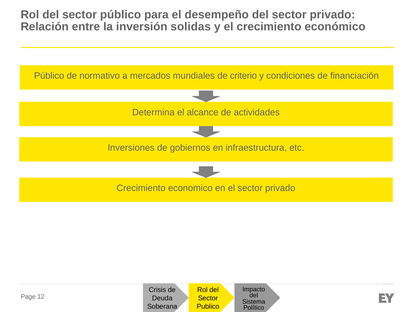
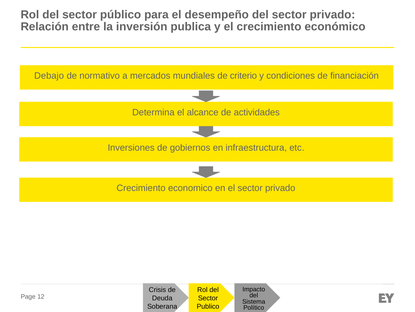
solidas: solidas -> publica
Público at (49, 76): Público -> Debajo
